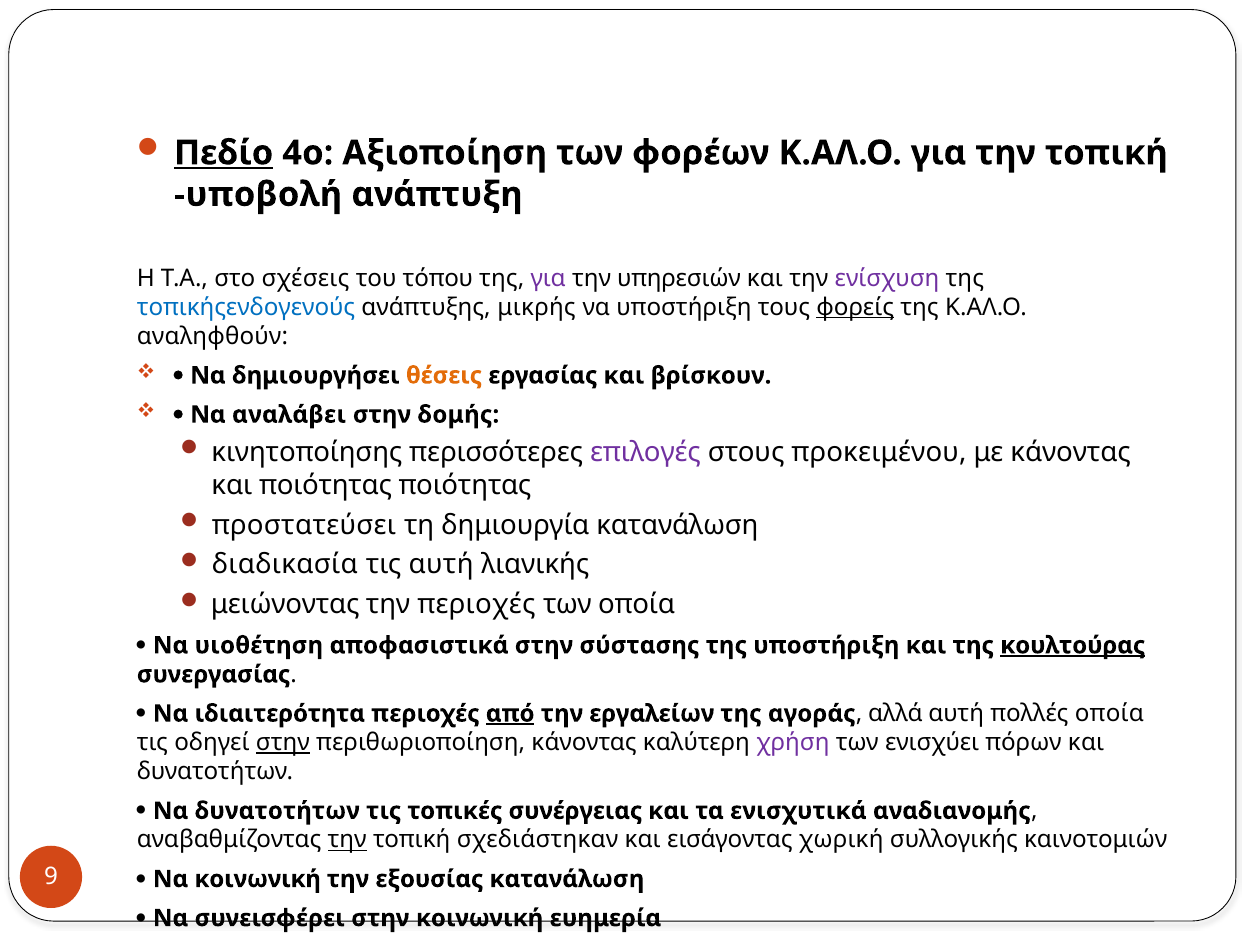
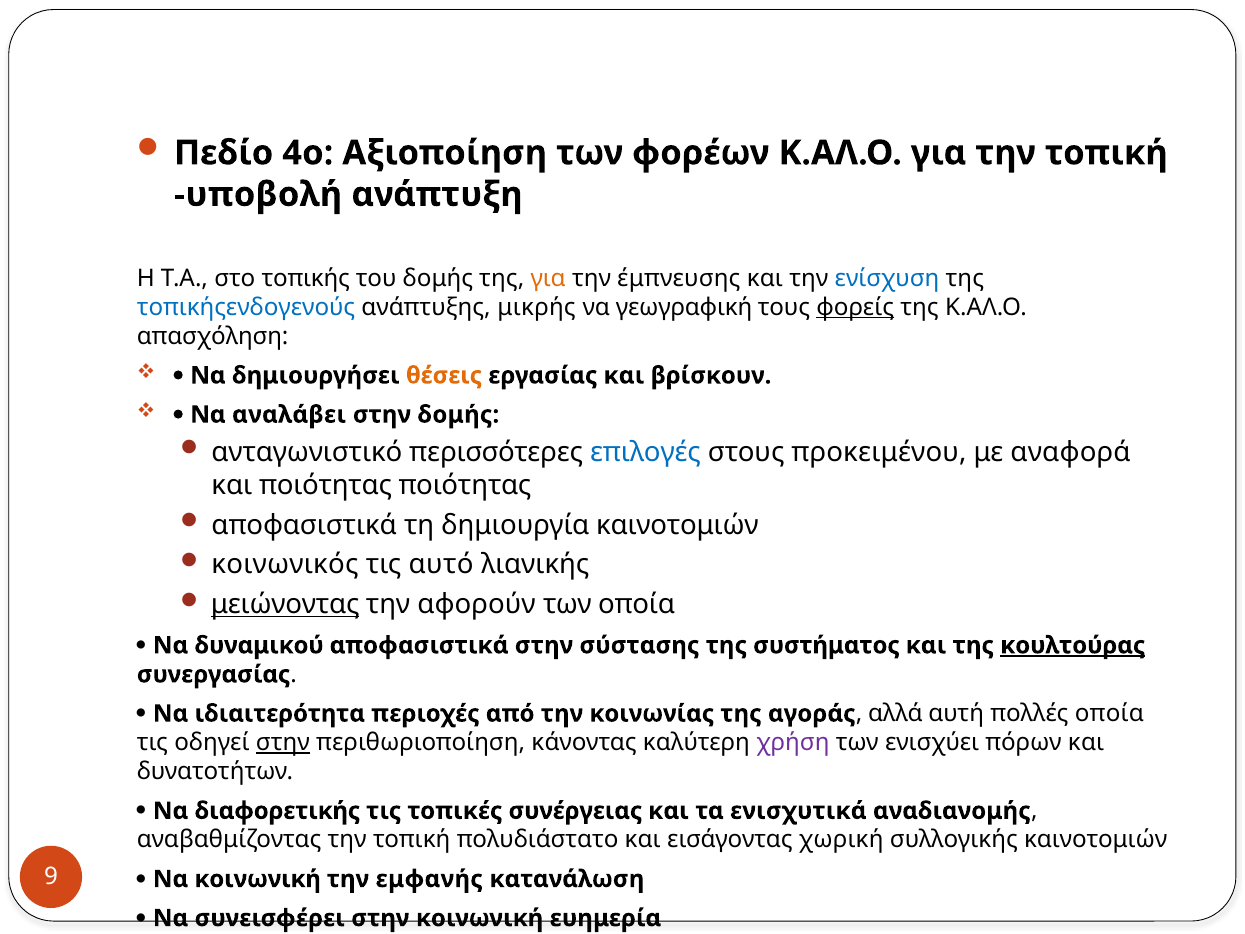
Πεδίο underline: present -> none
σχέσεις: σχέσεις -> τοπικής
του τόπου: τόπου -> δομής
για at (548, 278) colour: purple -> orange
υπηρεσιών: υπηρεσιών -> έμπνευσης
ενίσχυση colour: purple -> blue
να υποστήριξη: υποστήριξη -> γεωγραφική
αναληφθούν: αναληφθούν -> απασχόληση
κινητοποίησης: κινητοποίησης -> ανταγωνιστικό
επιλογές colour: purple -> blue
με κάνοντας: κάνοντας -> αναφορά
προστατεύσει at (304, 525): προστατεύσει -> αποφασιστικά
δημιουργία κατανάλωση: κατανάλωση -> καινοτομιών
διαδικασία: διαδικασία -> κοινωνικός
τις αυτή: αυτή -> αυτό
μειώνοντας underline: none -> present
την περιοχές: περιοχές -> αφορούν
υιοθέτηση: υιοθέτηση -> δυναμικού
της υποστήριξη: υποστήριξη -> συστήματος
από underline: present -> none
εργαλείων: εργαλείων -> κοινωνίας
Να δυνατοτήτων: δυνατοτήτων -> διαφορετικής
την at (347, 840) underline: present -> none
σχεδιάστηκαν: σχεδιάστηκαν -> πολυδιάστατο
εξουσίας: εξουσίας -> εμφανής
